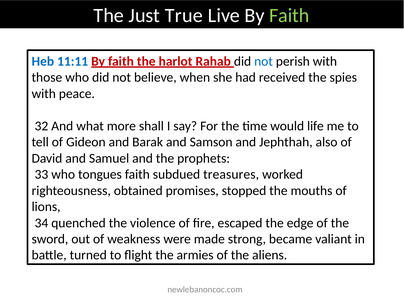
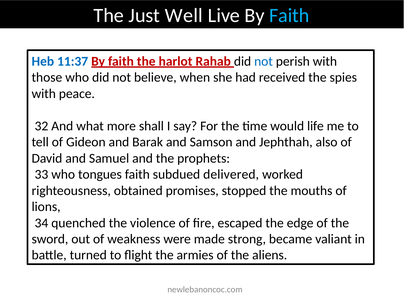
True: True -> Well
Faith at (289, 16) colour: light green -> light blue
11:11: 11:11 -> 11:37
treasures: treasures -> delivered
